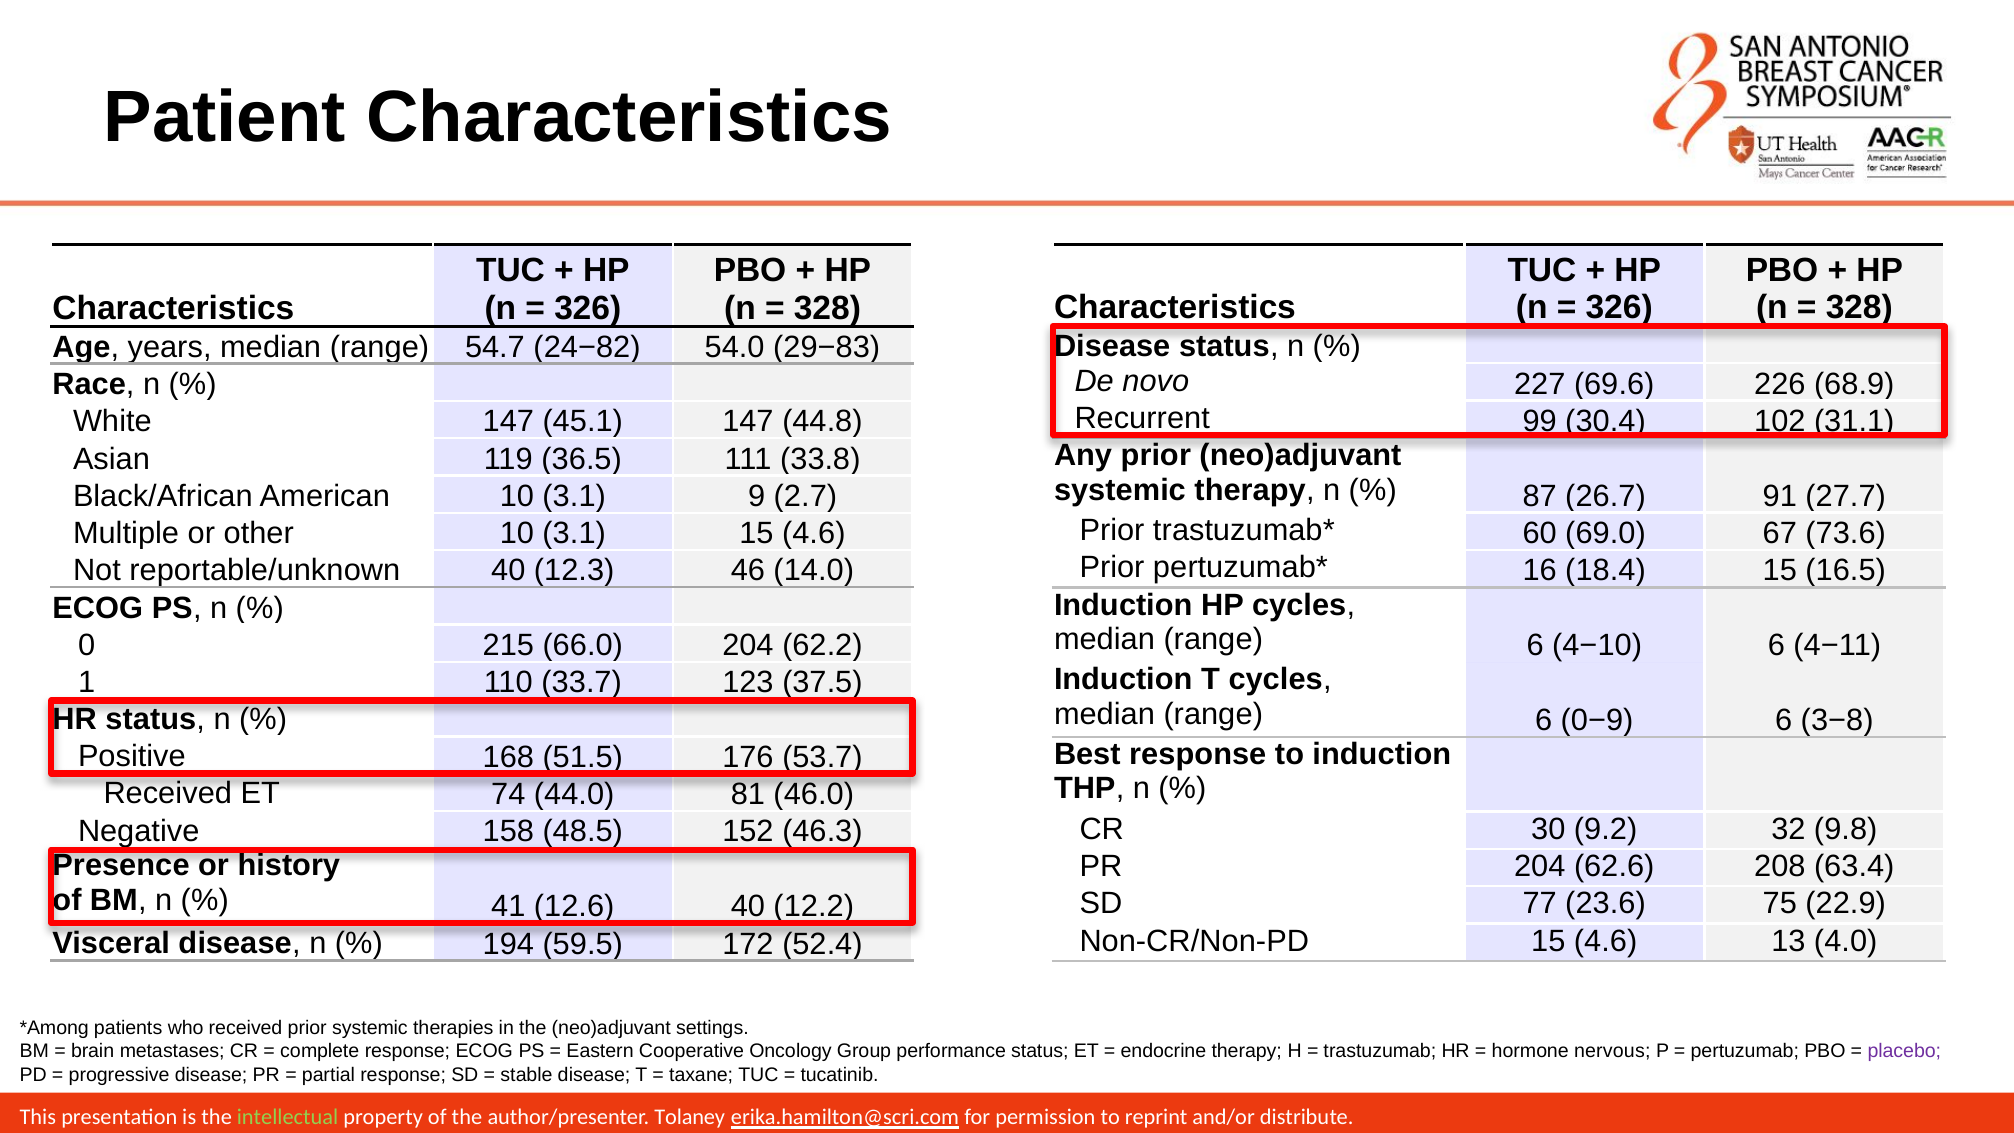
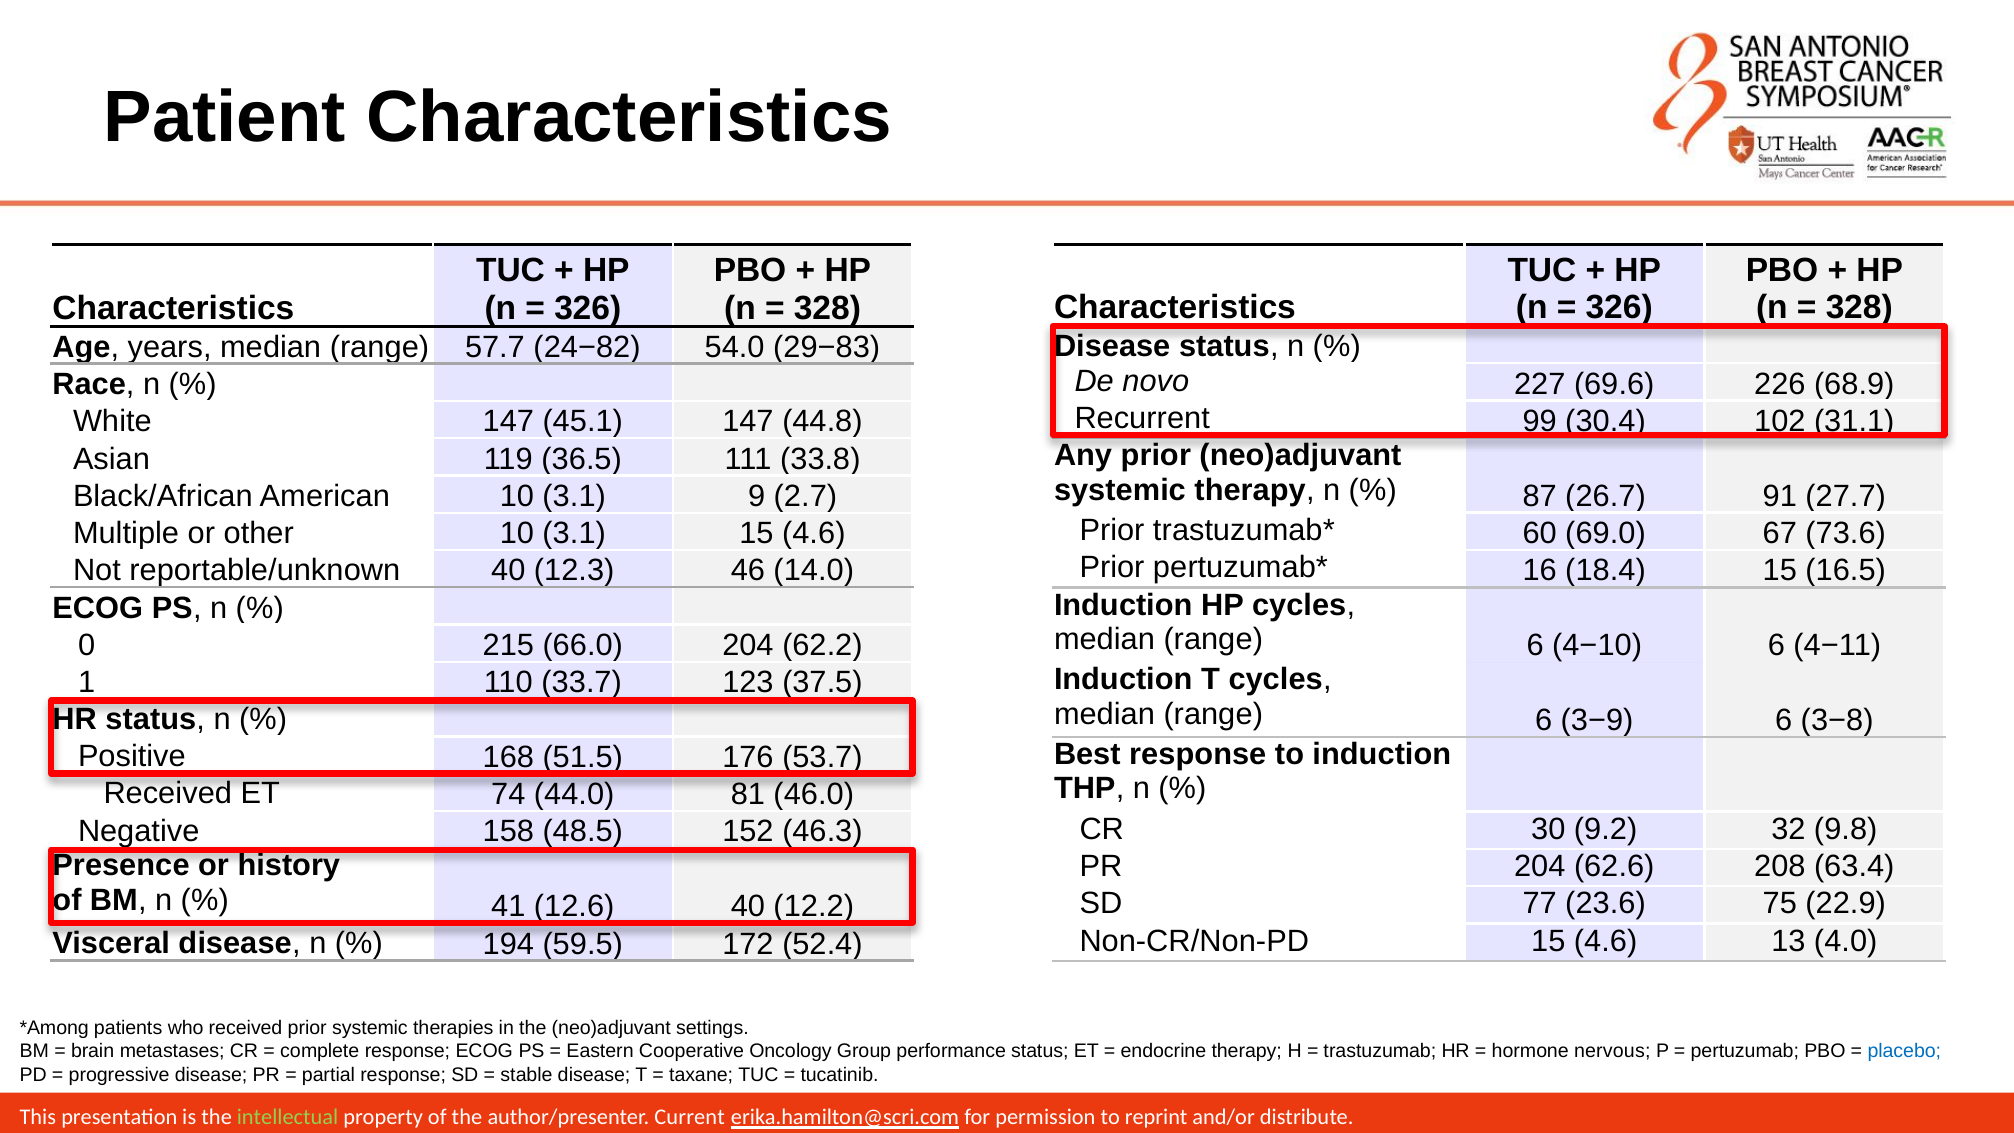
54.7: 54.7 -> 57.7
0−9: 0−9 -> 3−9
placebo colour: purple -> blue
Tolaney: Tolaney -> Current
